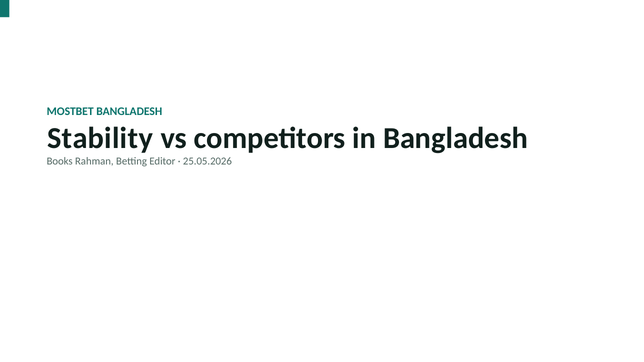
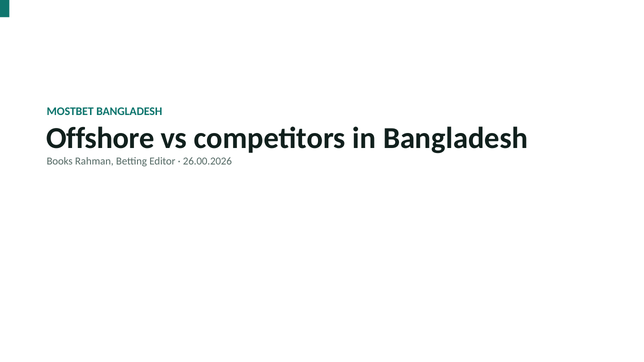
Stability: Stability -> Offshore
25.05.2026: 25.05.2026 -> 26.00.2026
